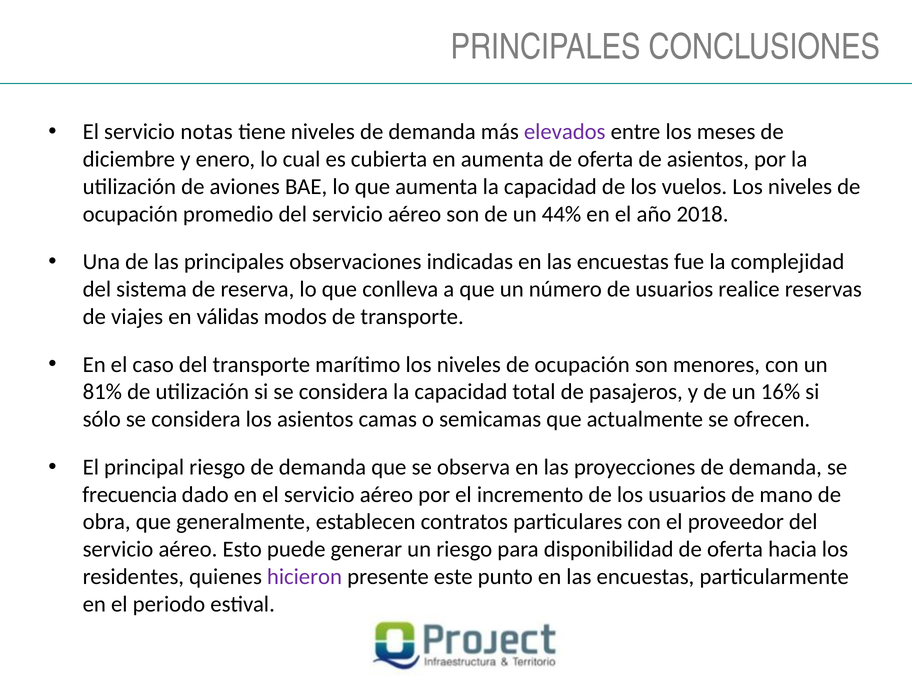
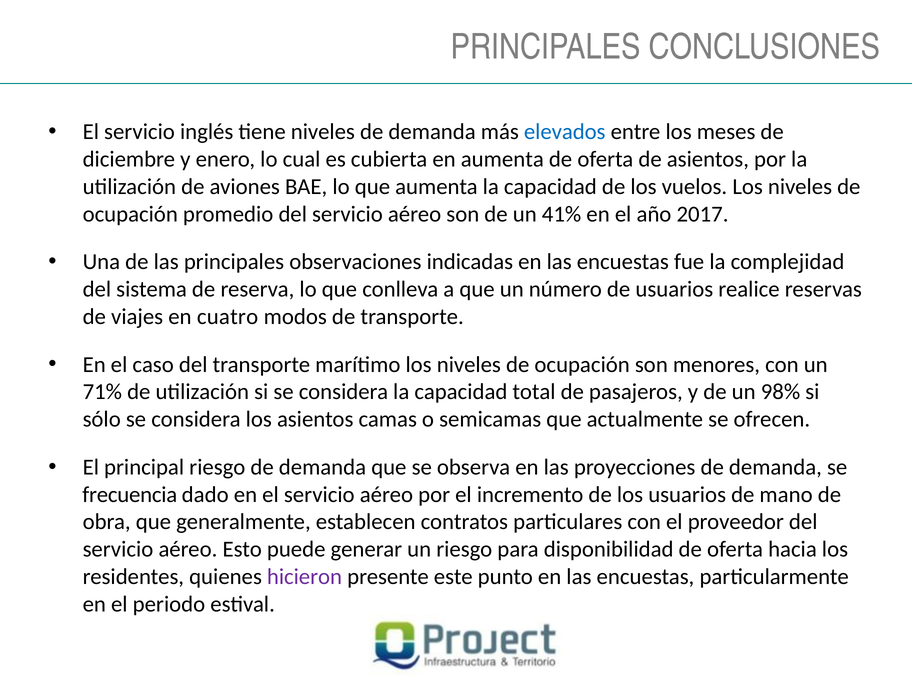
notas: notas -> inglés
elevados colour: purple -> blue
44%: 44% -> 41%
2018: 2018 -> 2017
válidas: válidas -> cuatro
81%: 81% -> 71%
16%: 16% -> 98%
